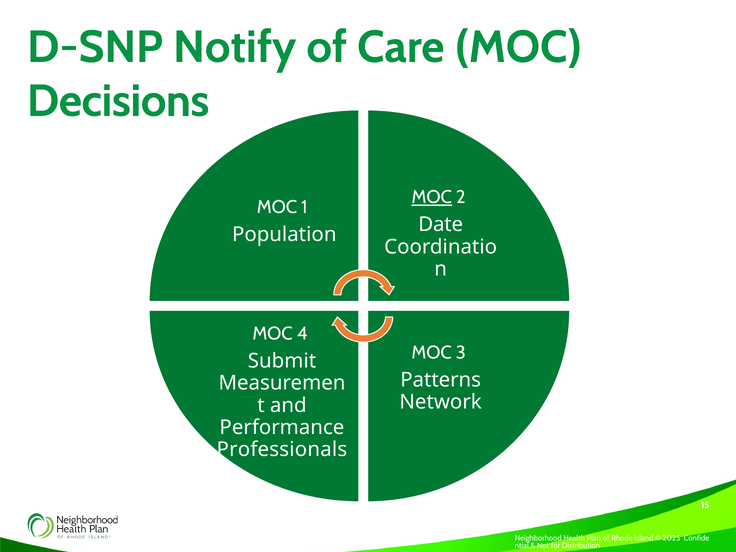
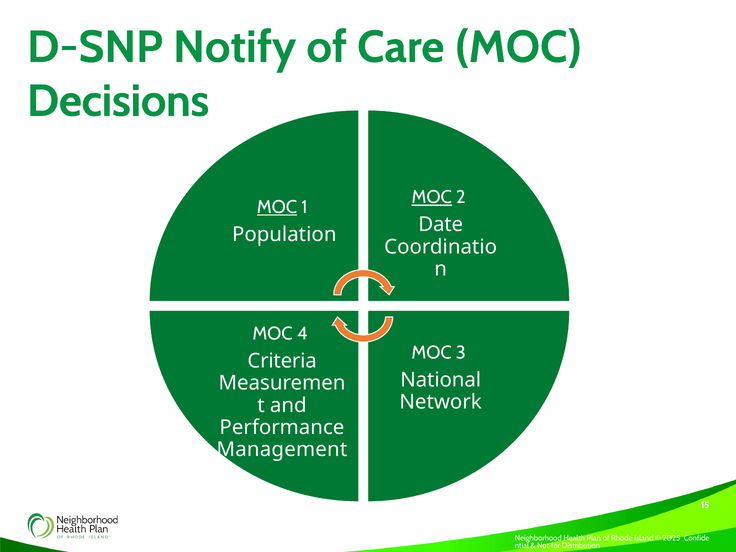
MOC at (277, 207) underline: none -> present
Submit: Submit -> Criteria
Patterns: Patterns -> National
Professionals: Professionals -> Management
